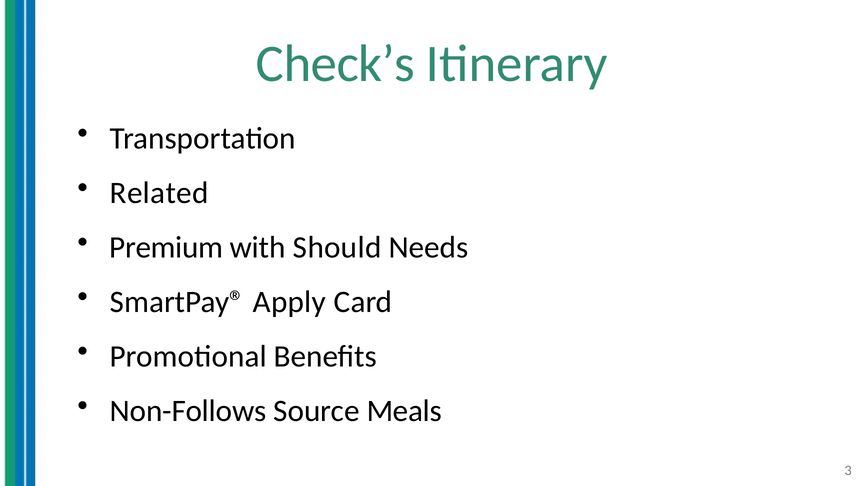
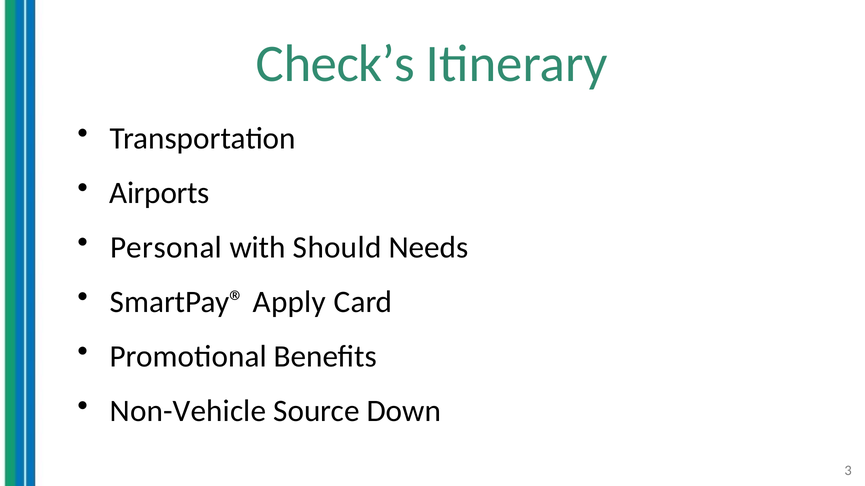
Related: Related -> Airports
Premium: Premium -> Personal
Non-Follows: Non-Follows -> Non-Vehicle
Meals: Meals -> Down
